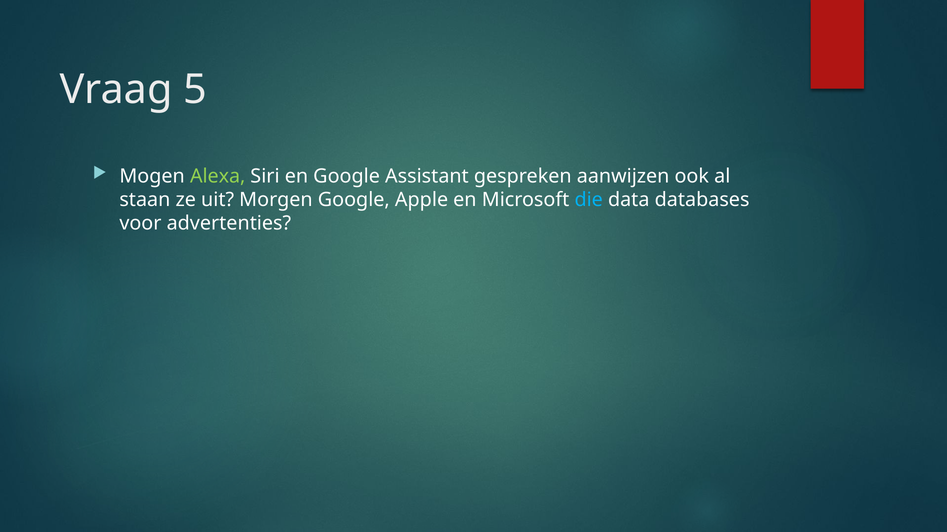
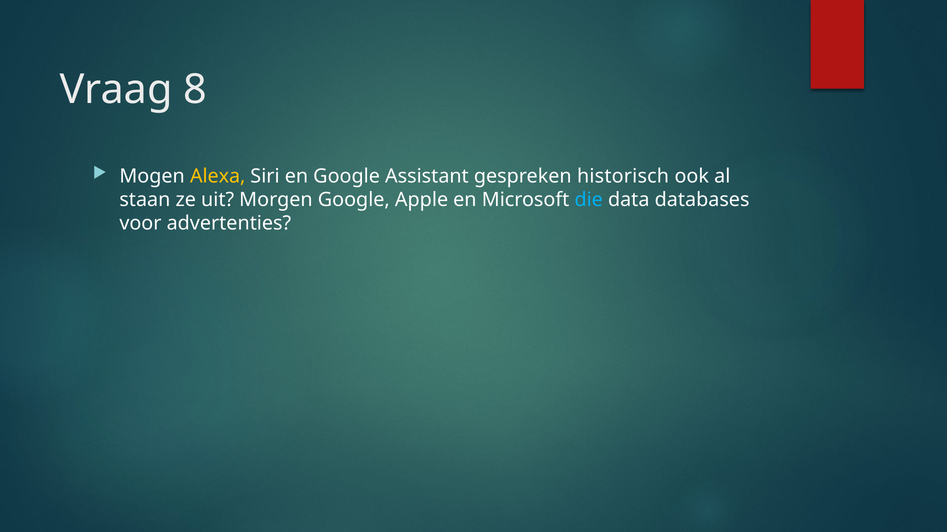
5: 5 -> 8
Alexa colour: light green -> yellow
aanwijzen: aanwijzen -> historisch
